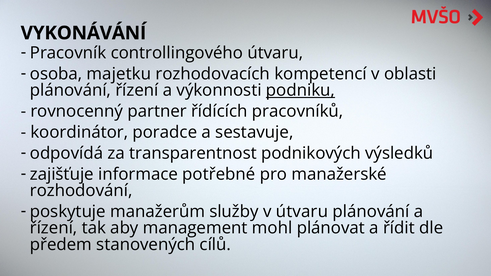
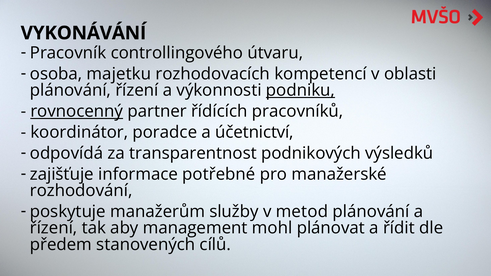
rovnocenný underline: none -> present
sestavuje: sestavuje -> účetnictví
v útvaru: útvaru -> metod
